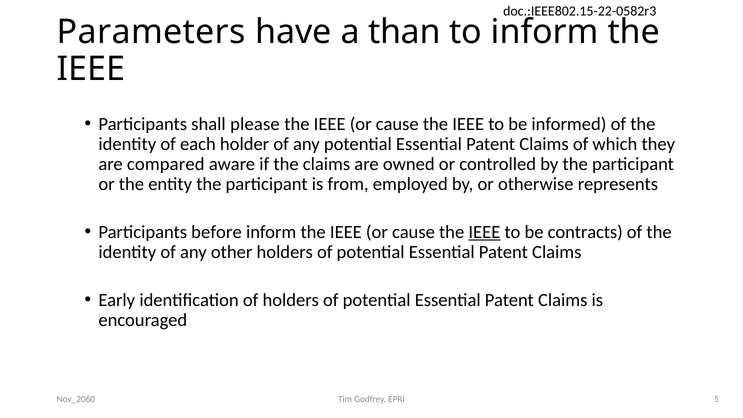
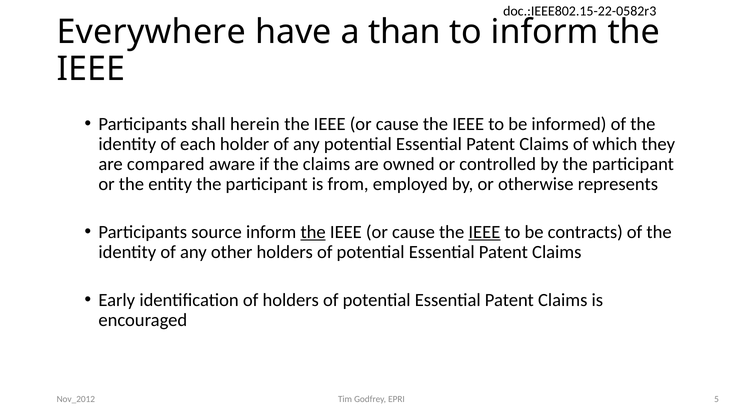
Parameters: Parameters -> Everywhere
please: please -> herein
before: before -> source
the at (313, 232) underline: none -> present
Nov_2060: Nov_2060 -> Nov_2012
